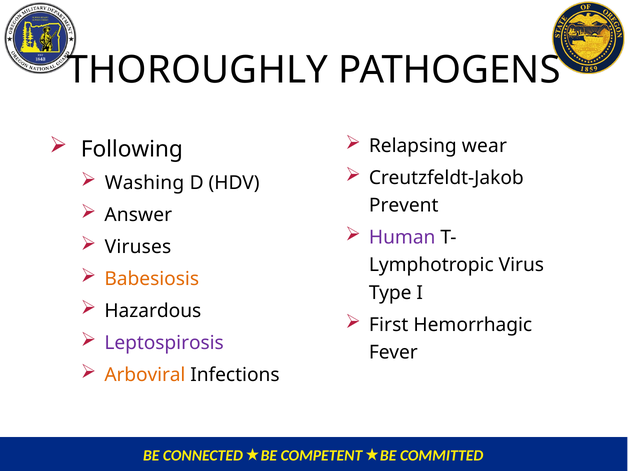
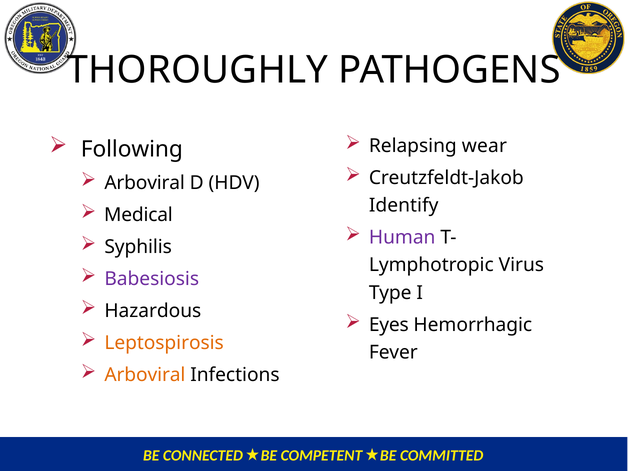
Washing at (144, 183): Washing -> Arboviral
Prevent: Prevent -> Identify
Answer: Answer -> Medical
Viruses: Viruses -> Syphilis
Babesiosis colour: orange -> purple
First: First -> Eyes
Leptospirosis colour: purple -> orange
